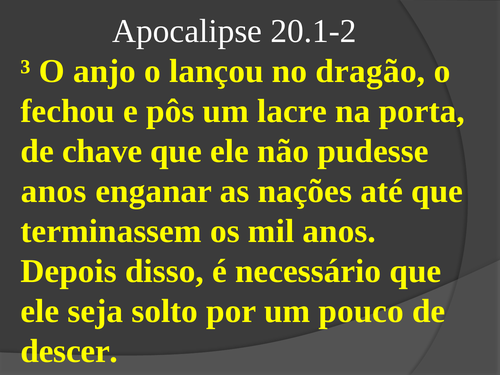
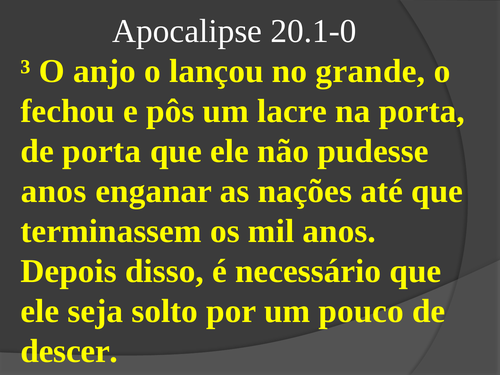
20.1-2: 20.1-2 -> 20.1-0
dragão: dragão -> grande
de chave: chave -> porta
